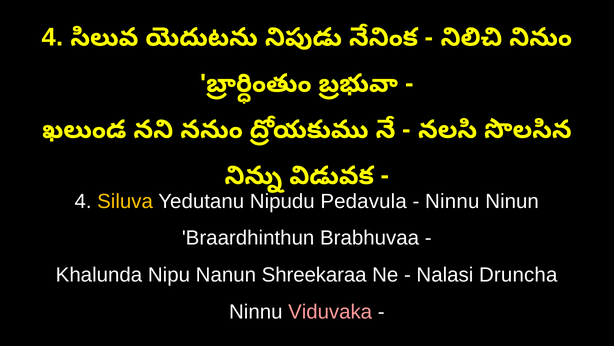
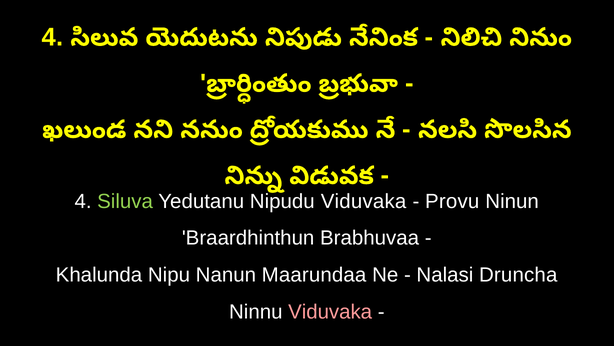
Siluva colour: yellow -> light green
Nipudu Pedavula: Pedavula -> Viduvaka
Ninnu at (452, 201): Ninnu -> Provu
Shreekaraa: Shreekaraa -> Maarundaa
